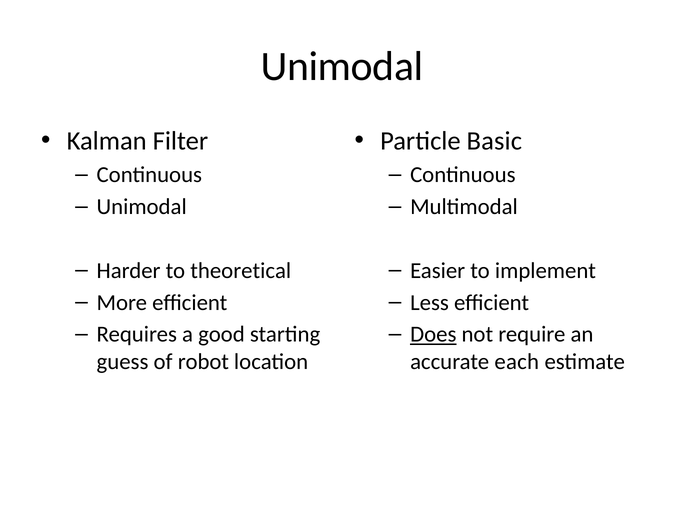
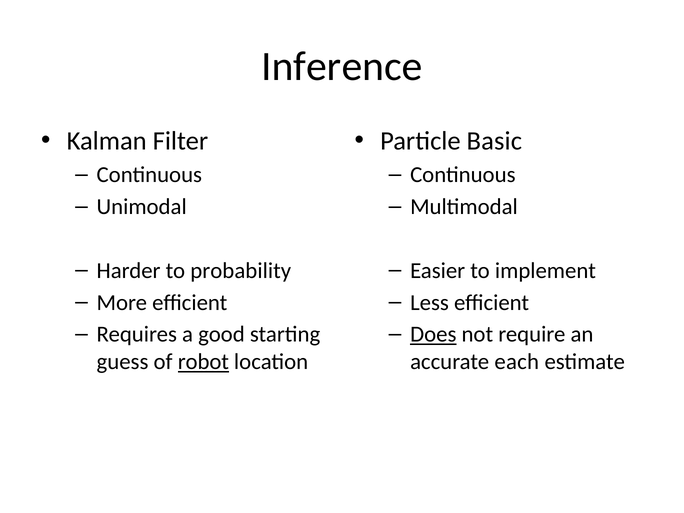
Unimodal at (342, 66): Unimodal -> Inference
theoretical: theoretical -> probability
robot underline: none -> present
